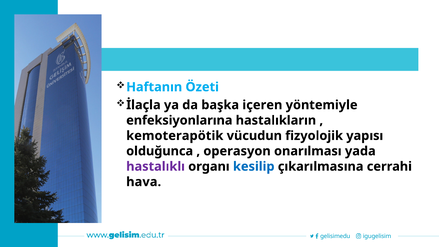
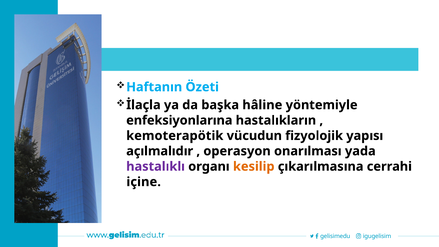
içeren: içeren -> hâline
olduğunca: olduğunca -> açılmalıdır
kesilip colour: blue -> orange
hava: hava -> içine
